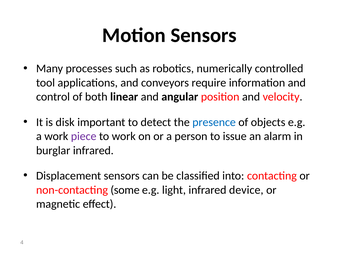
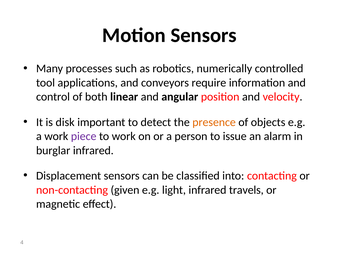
presence colour: blue -> orange
some: some -> given
device: device -> travels
